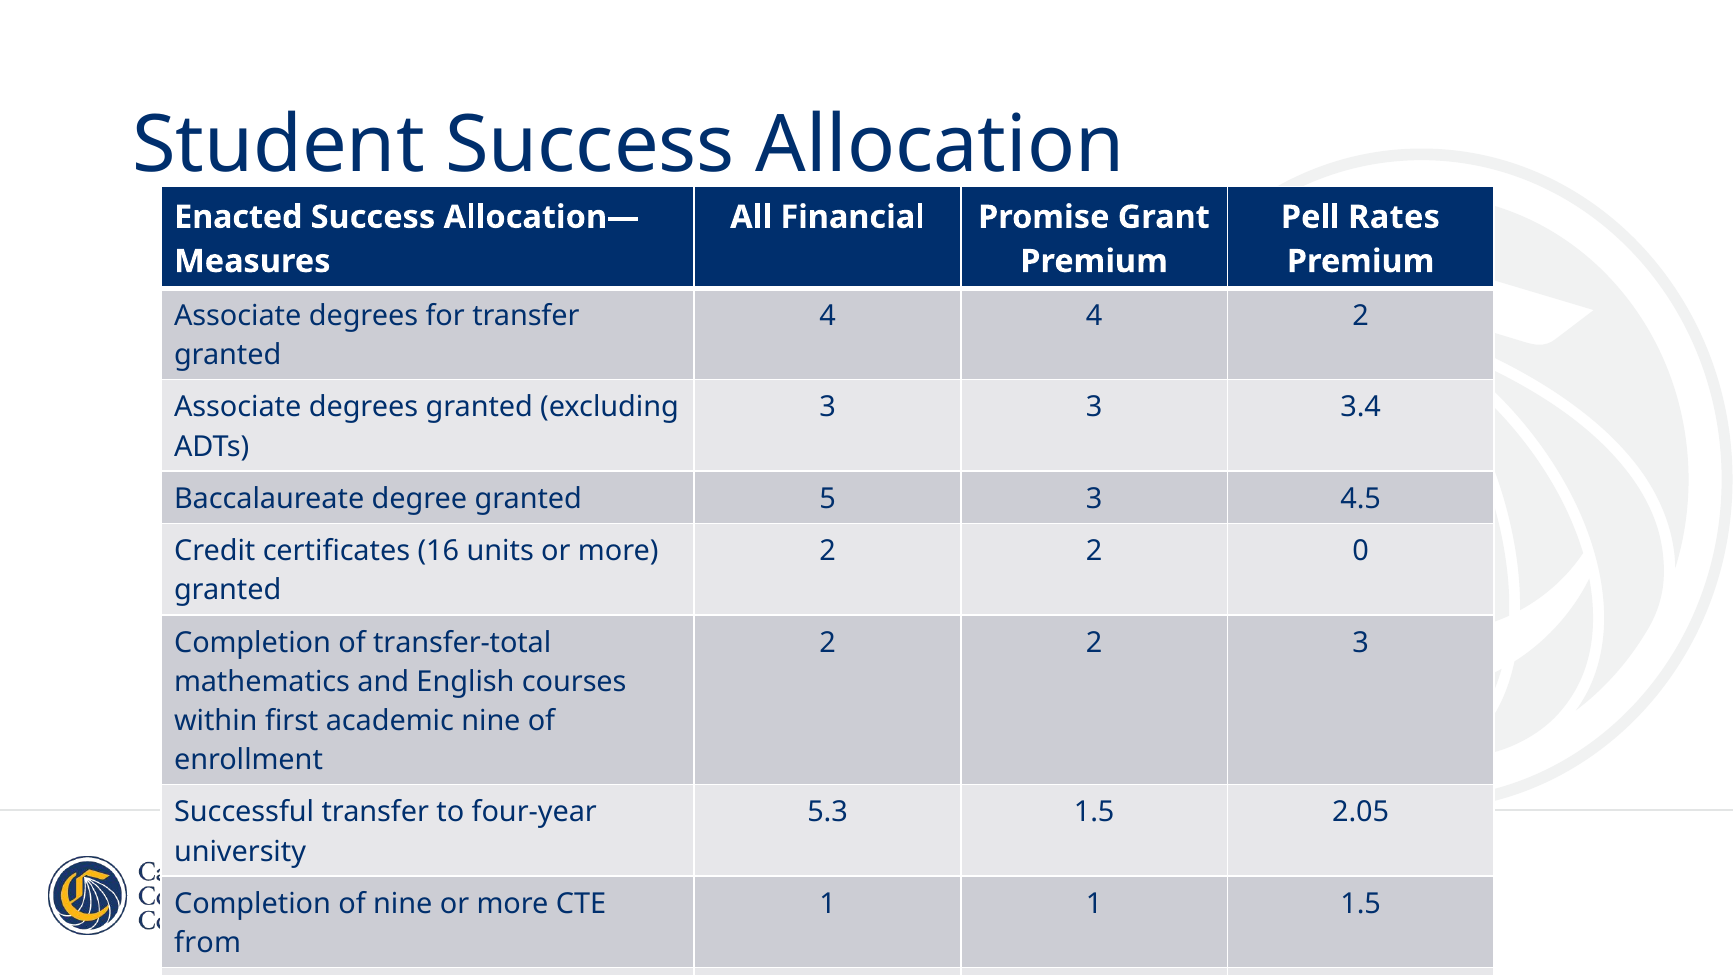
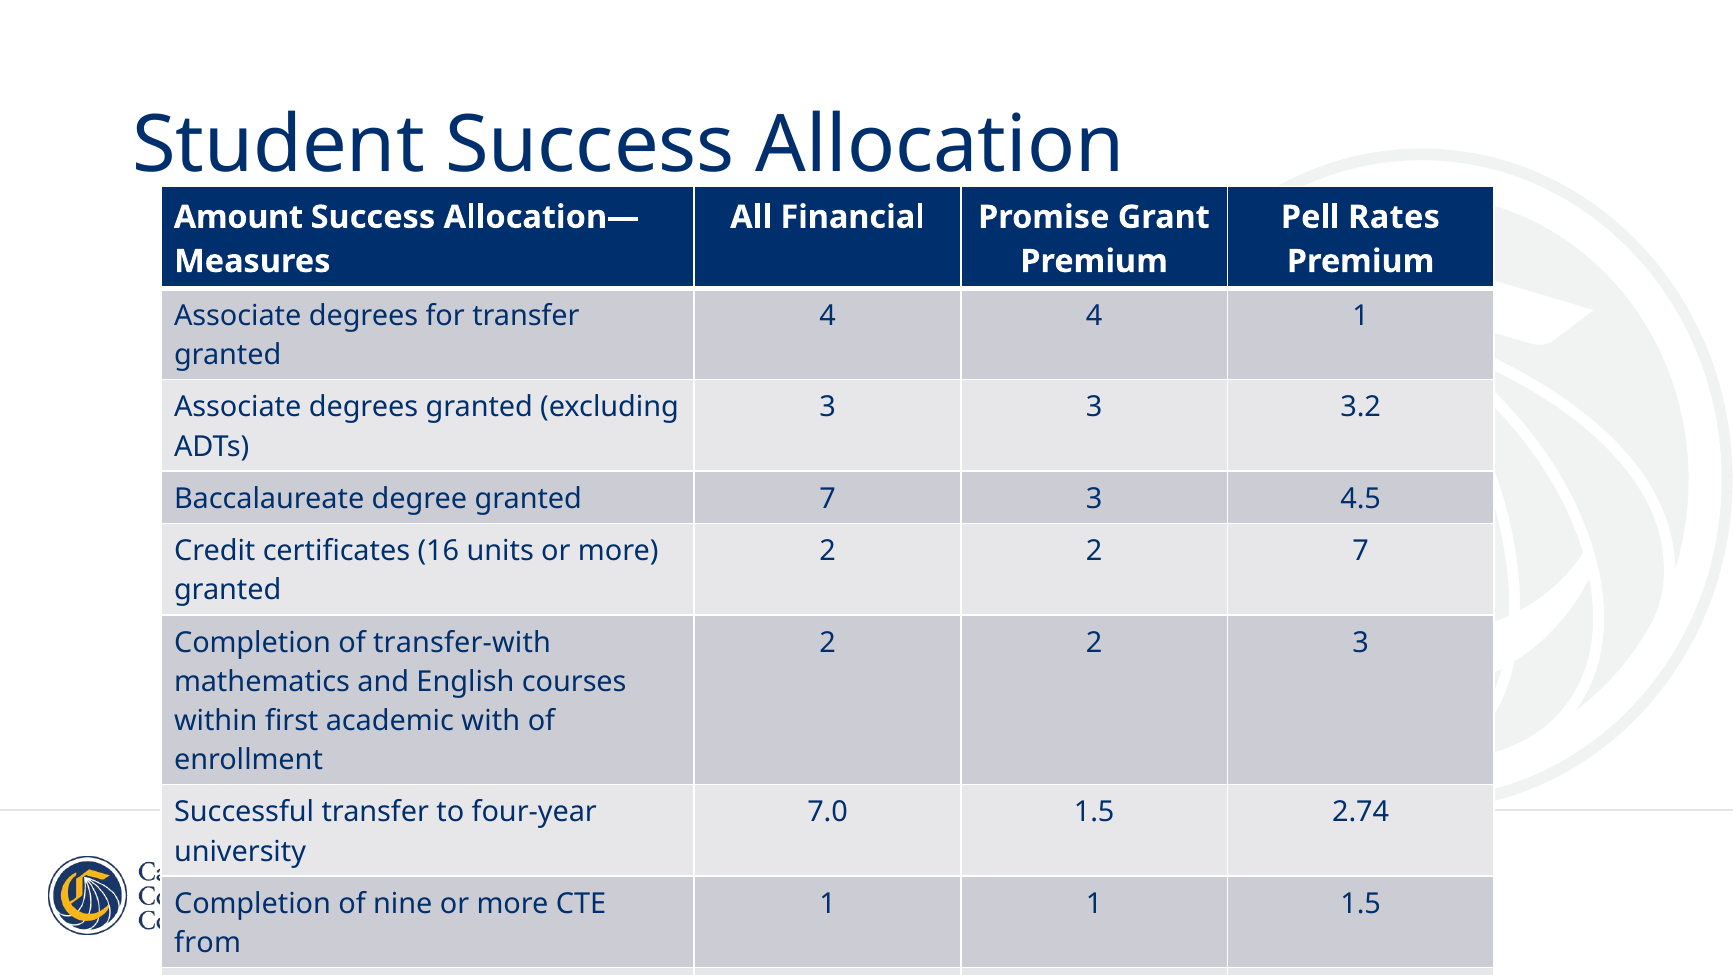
Enacted: Enacted -> Amount
4 2: 2 -> 1
3.4: 3.4 -> 3.2
granted 5: 5 -> 7
2 0: 0 -> 7
transfer-total: transfer-total -> transfer-with
academic nine: nine -> with
5.3: 5.3 -> 7.0
2.05: 2.05 -> 2.74
